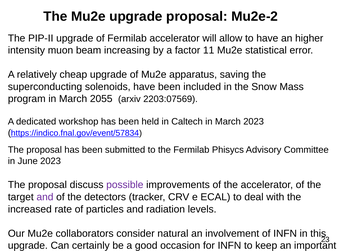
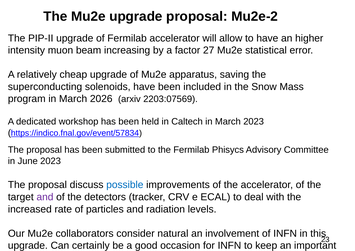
11: 11 -> 27
2055: 2055 -> 2026
possible colour: purple -> blue
